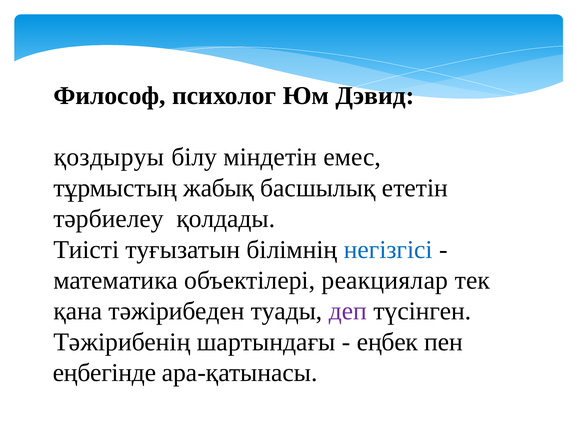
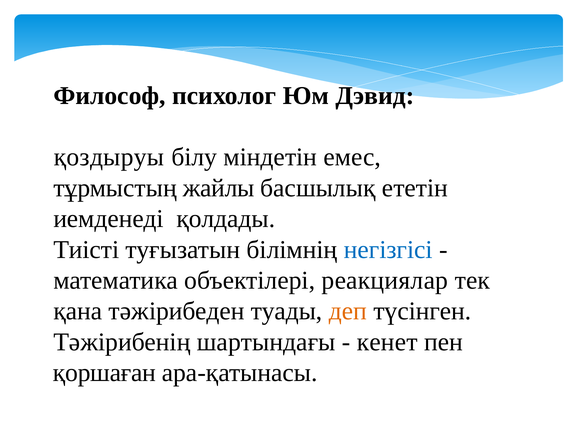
жабық: жабық -> жайлы
тәрбиелеу: тәрбиелеу -> иемденеді
деп colour: purple -> orange
еңбек: еңбек -> кенет
еңбегінде: еңбегінде -> қоршаған
